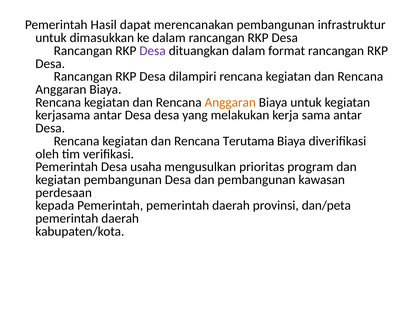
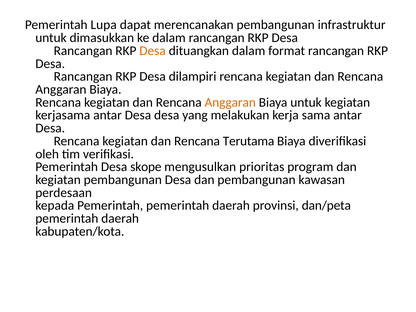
Hasil: Hasil -> Lupa
Desa at (153, 51) colour: purple -> orange
usaha: usaha -> skope
